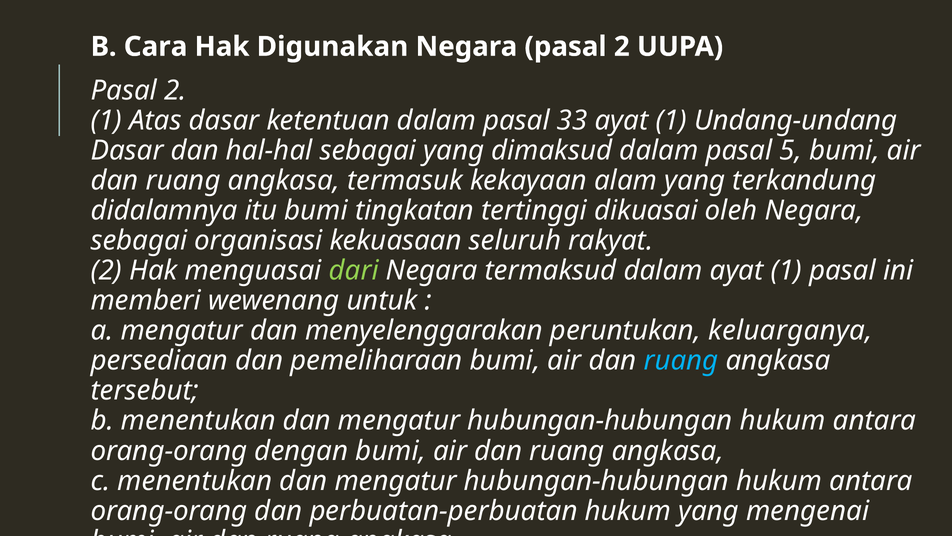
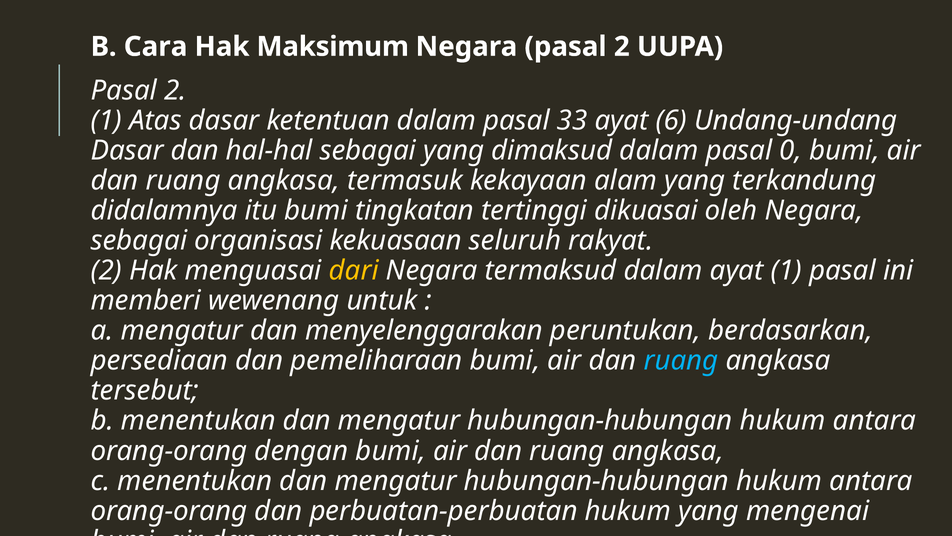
Digunakan: Digunakan -> Maksimum
33 ayat 1: 1 -> 6
5: 5 -> 0
dari colour: light green -> yellow
keluarganya: keluarganya -> berdasarkan
